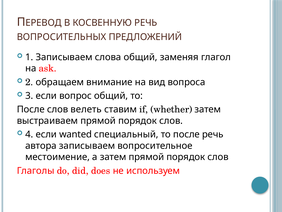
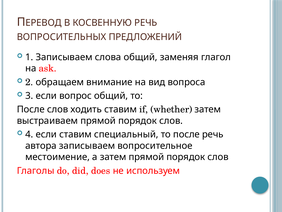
велеть: велеть -> ходить
если wanted: wanted -> ставим
